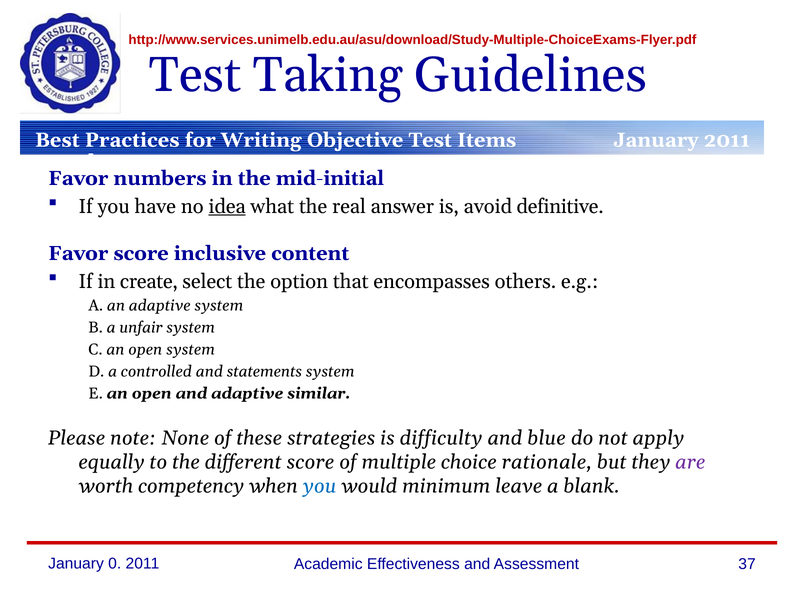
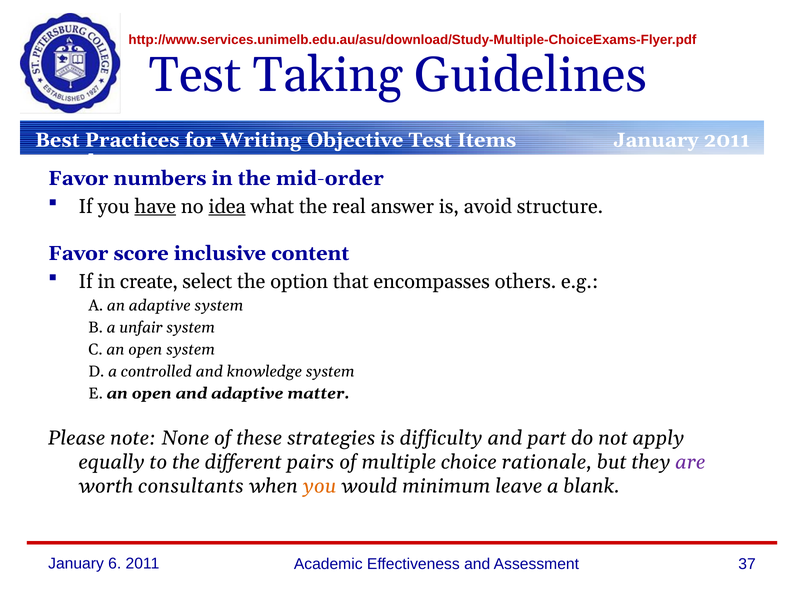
mid-initial: mid-initial -> mid-order
have underline: none -> present
definitive: definitive -> structure
statements: statements -> knowledge
similar: similar -> matter
blue: blue -> part
different score: score -> pairs
competency: competency -> consultants
you at (320, 486) colour: blue -> orange
0: 0 -> 6
